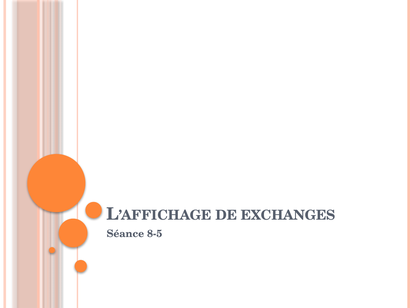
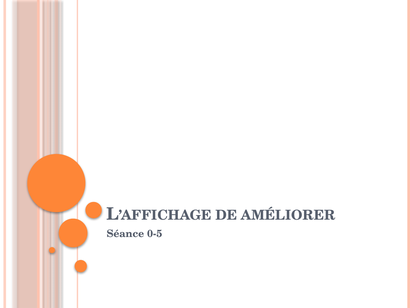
EXCHANGES: EXCHANGES -> AMÉLIORER
8-5: 8-5 -> 0-5
